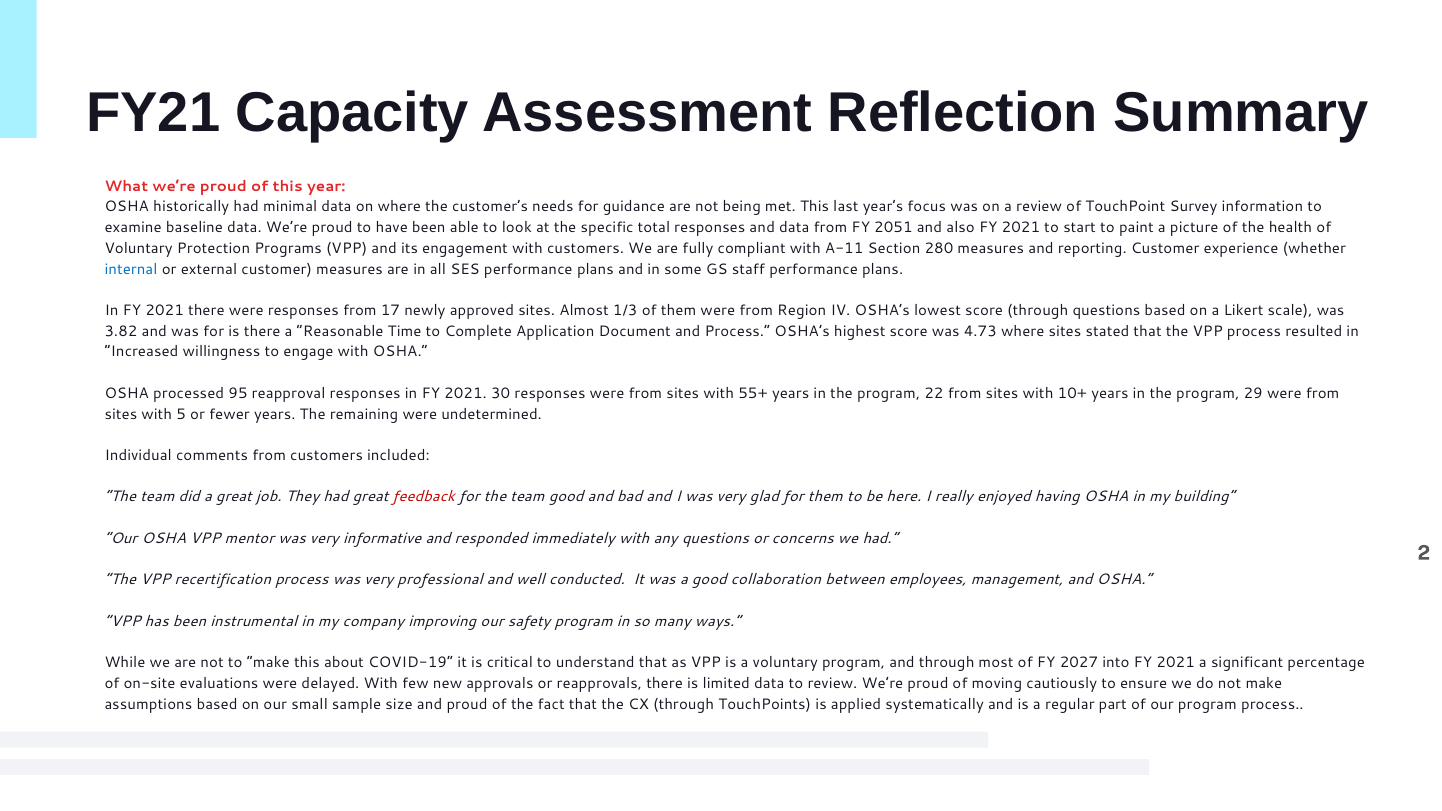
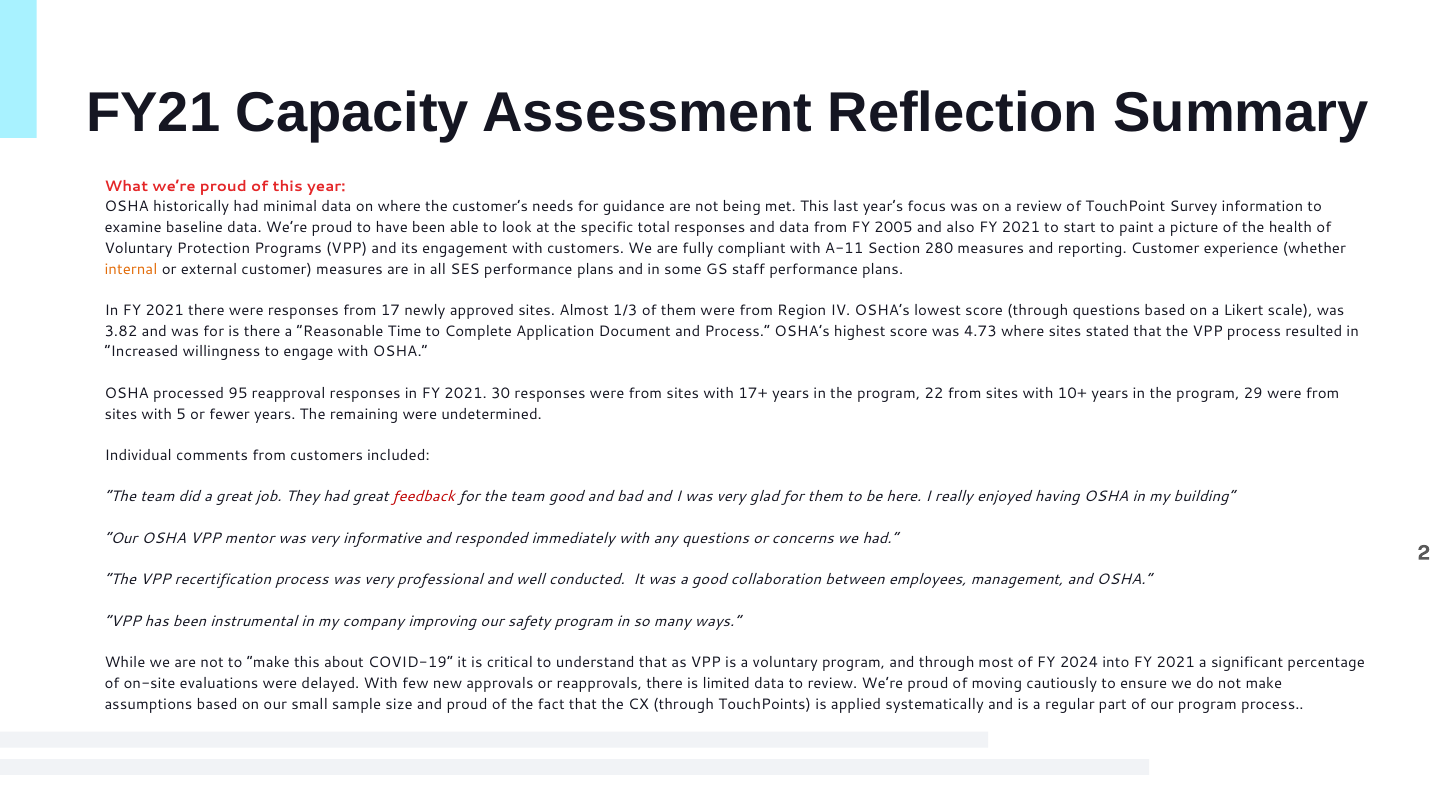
2051: 2051 -> 2005
internal colour: blue -> orange
55+: 55+ -> 17+
2027: 2027 -> 2024
